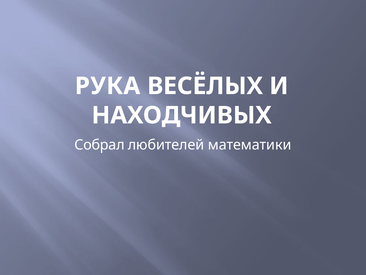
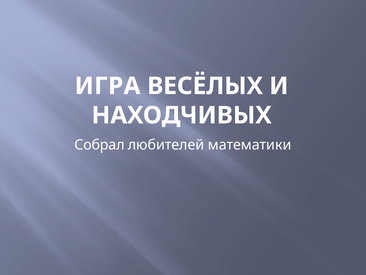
РУКА: РУКА -> ИГРА
